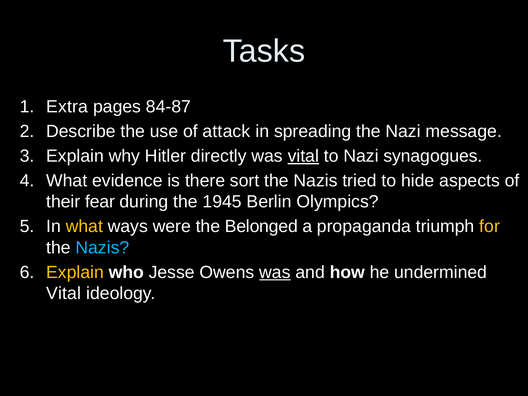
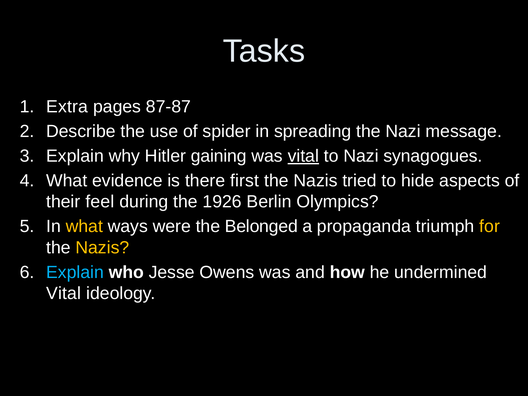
84-87: 84-87 -> 87-87
attack: attack -> spider
directly: directly -> gaining
sort: sort -> first
fear: fear -> feel
1945: 1945 -> 1926
Nazis at (102, 248) colour: light blue -> yellow
Explain at (75, 272) colour: yellow -> light blue
was at (275, 272) underline: present -> none
